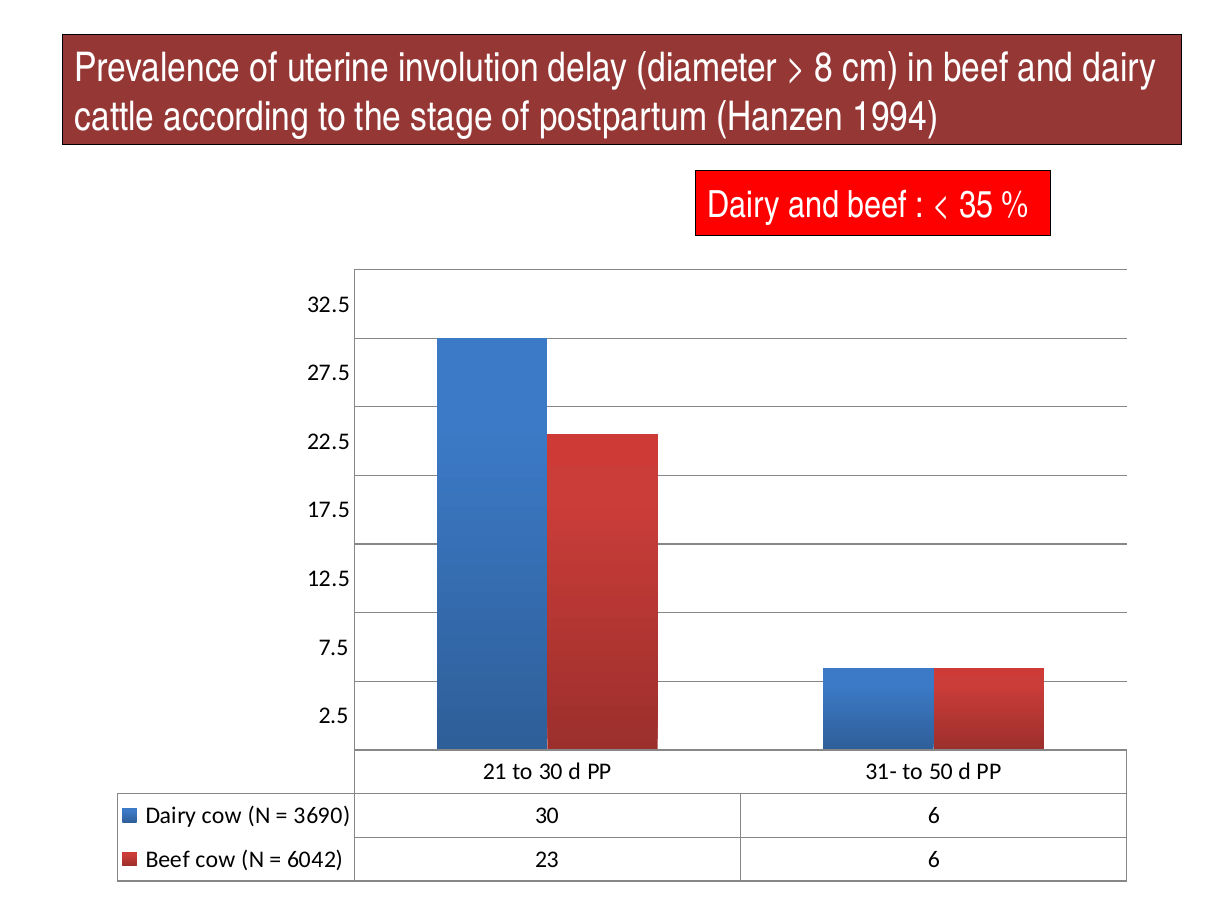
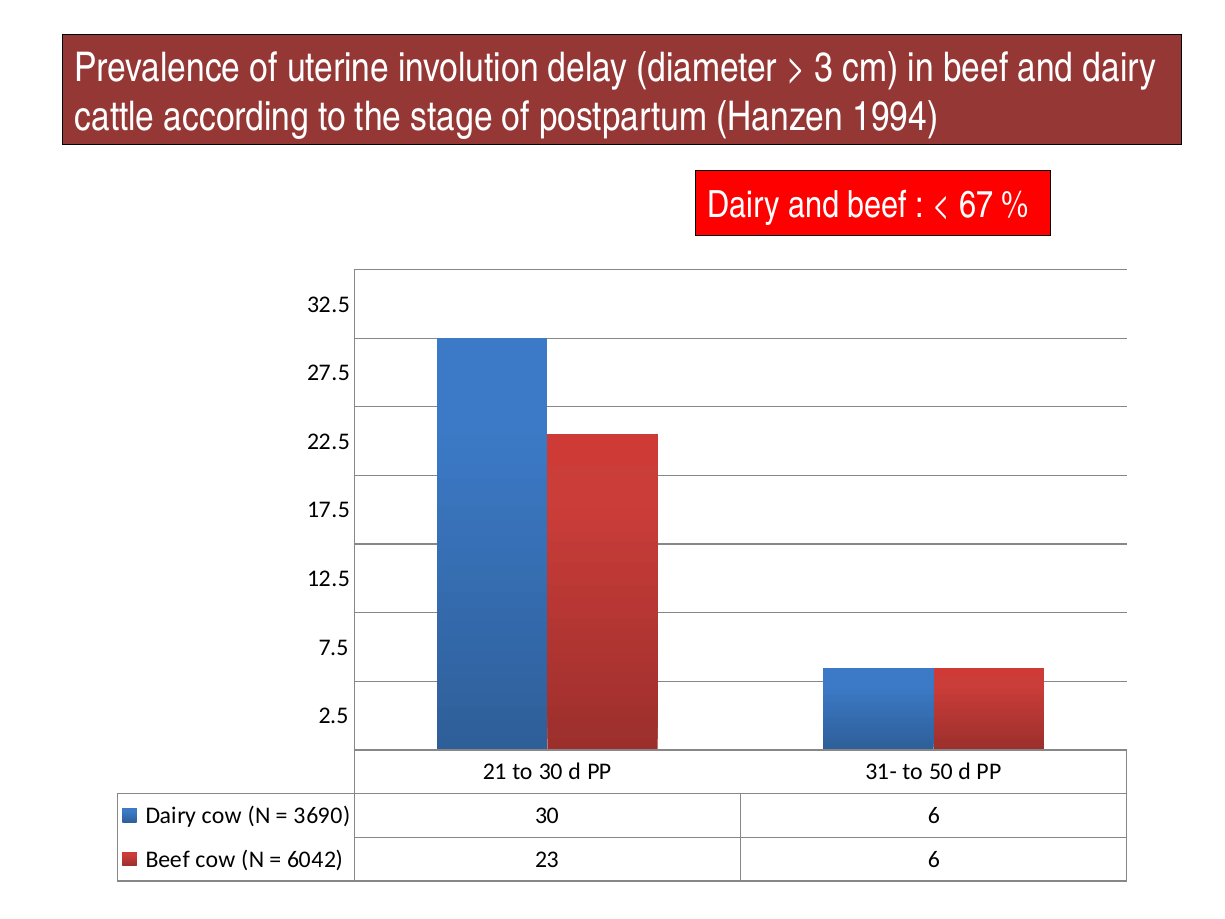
8: 8 -> 3
35: 35 -> 67
